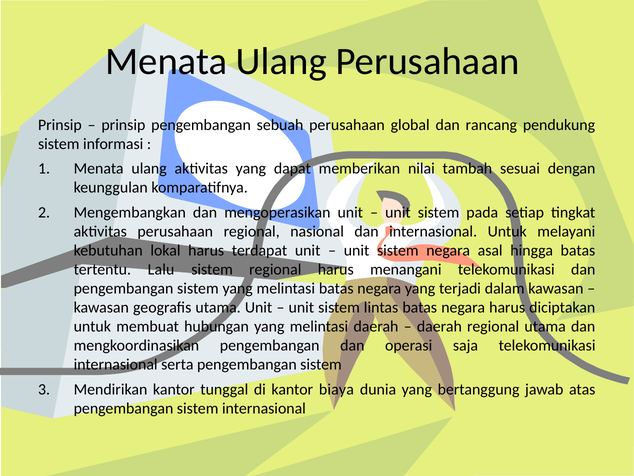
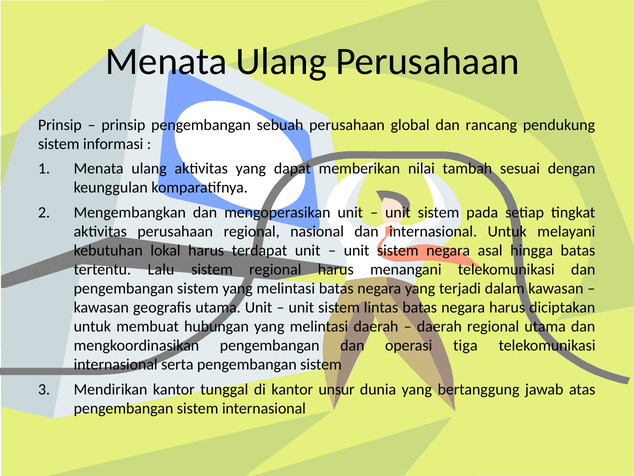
saja: saja -> tiga
biaya: biaya -> unsur
